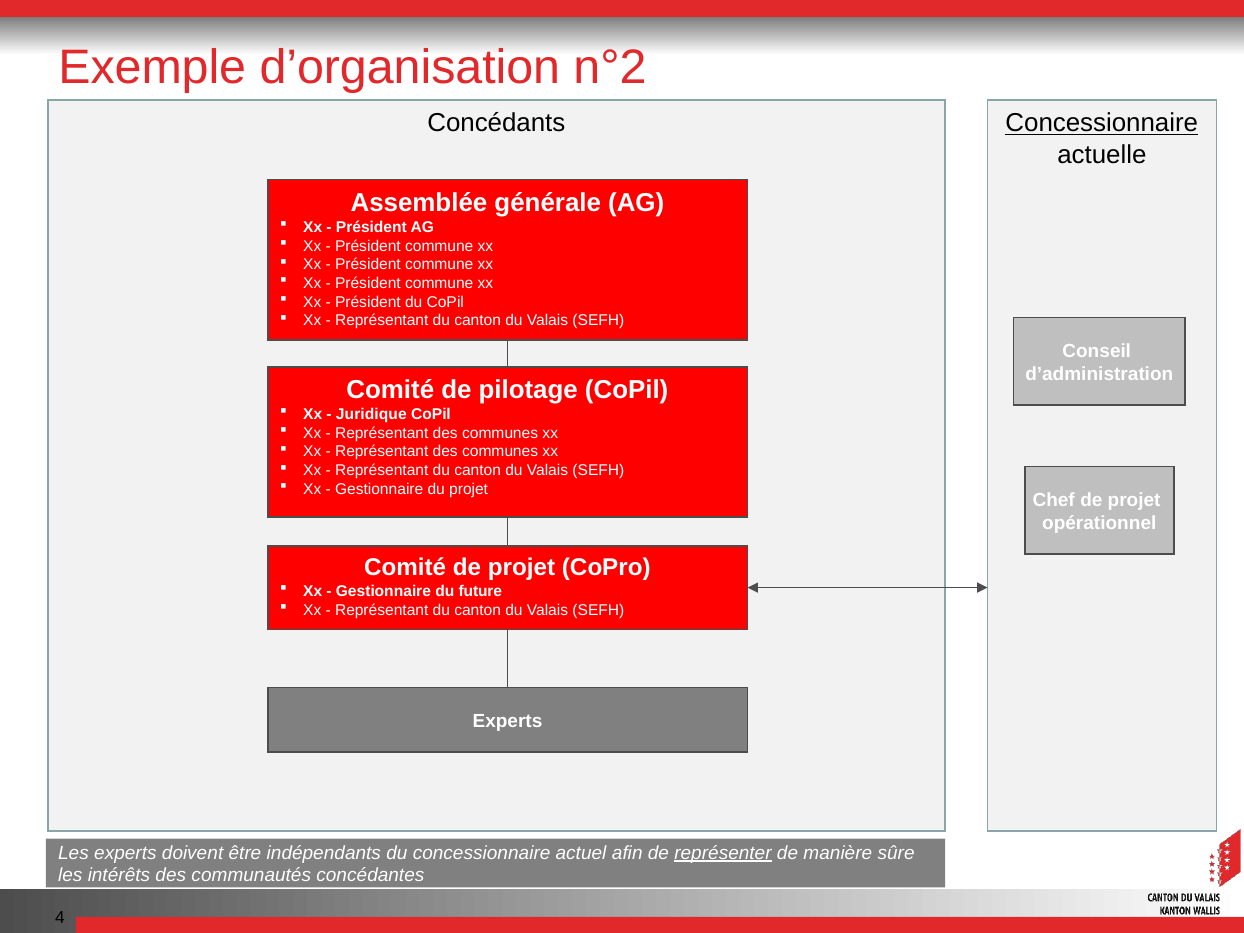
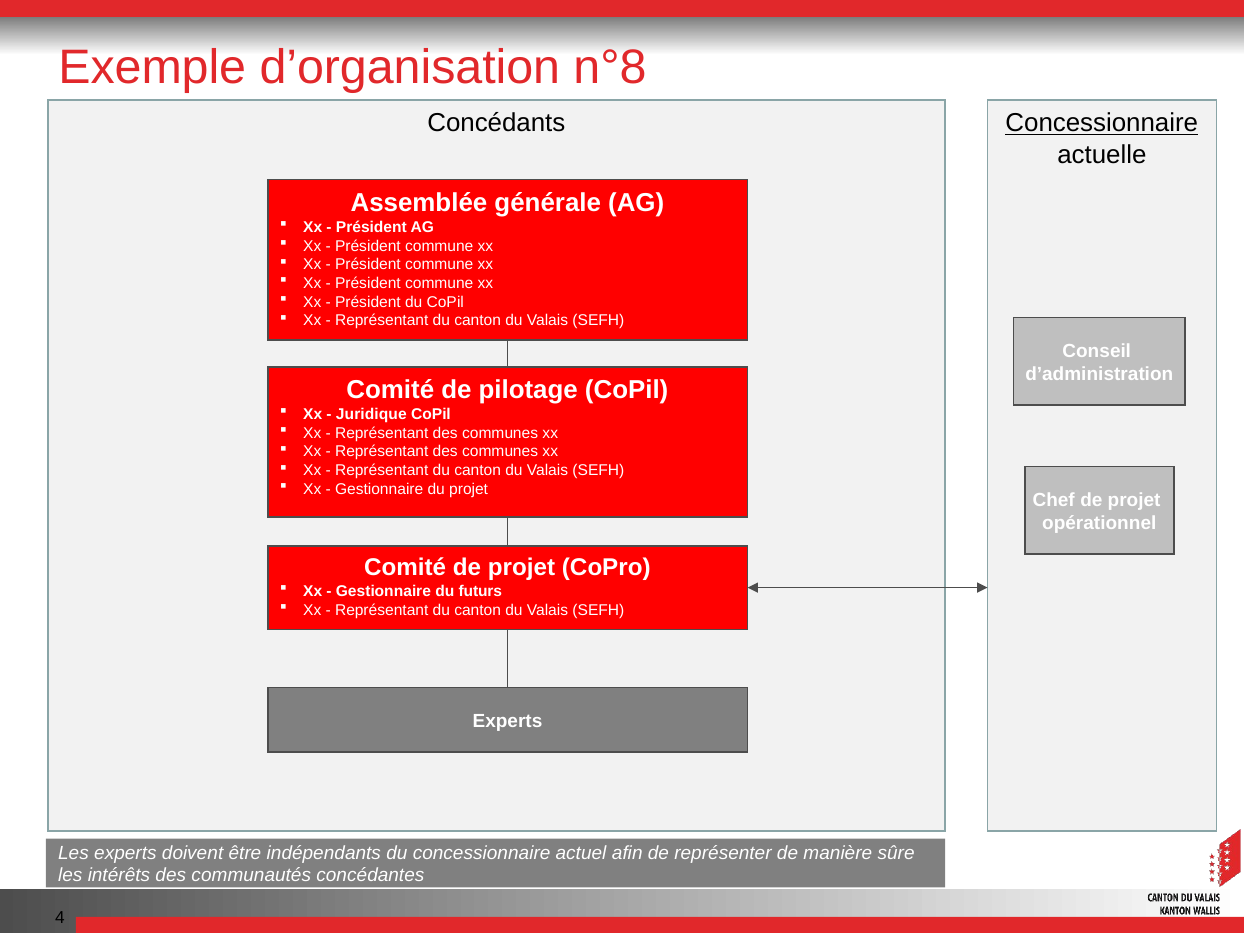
n°2: n°2 -> n°8
future: future -> futurs
représenter underline: present -> none
